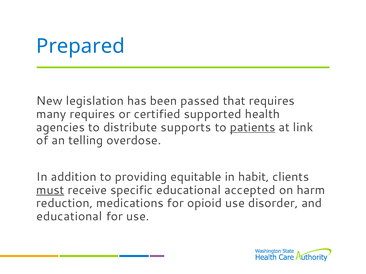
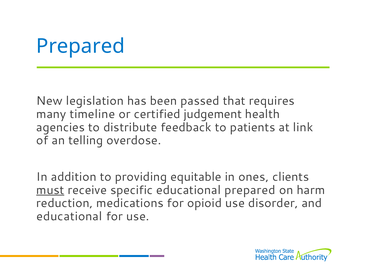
many requires: requires -> timeline
supported: supported -> judgement
supports: supports -> feedback
patients underline: present -> none
habit: habit -> ones
educational accepted: accepted -> prepared
